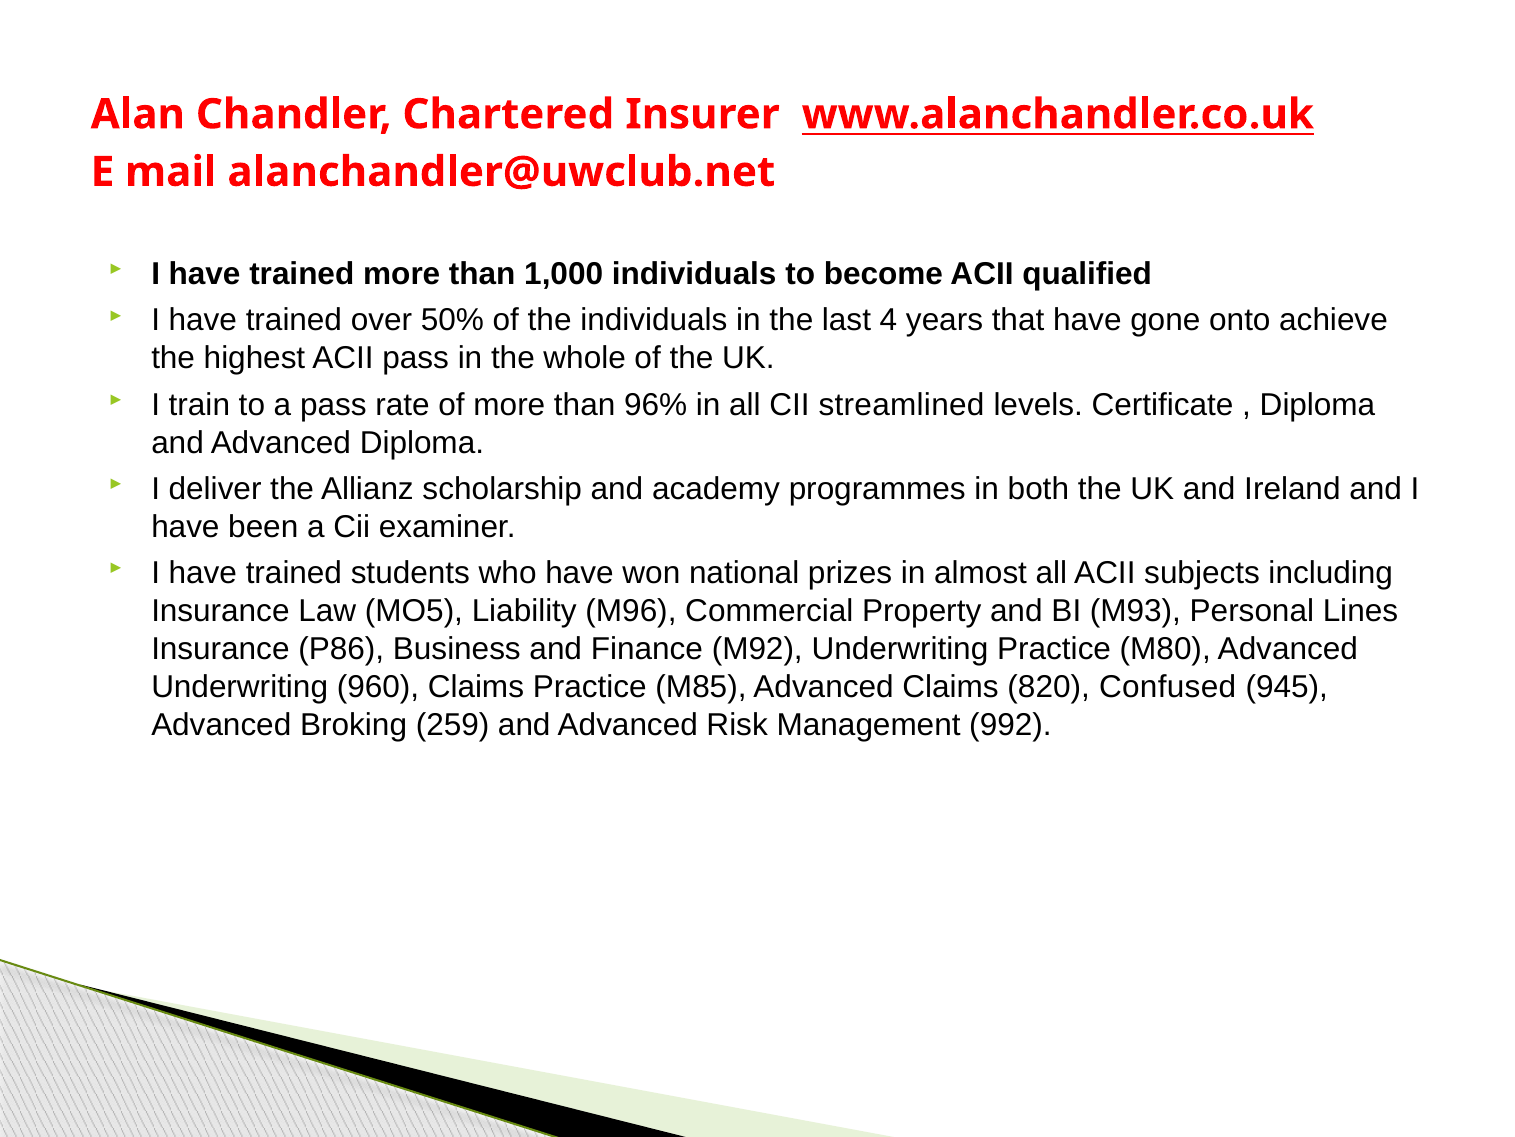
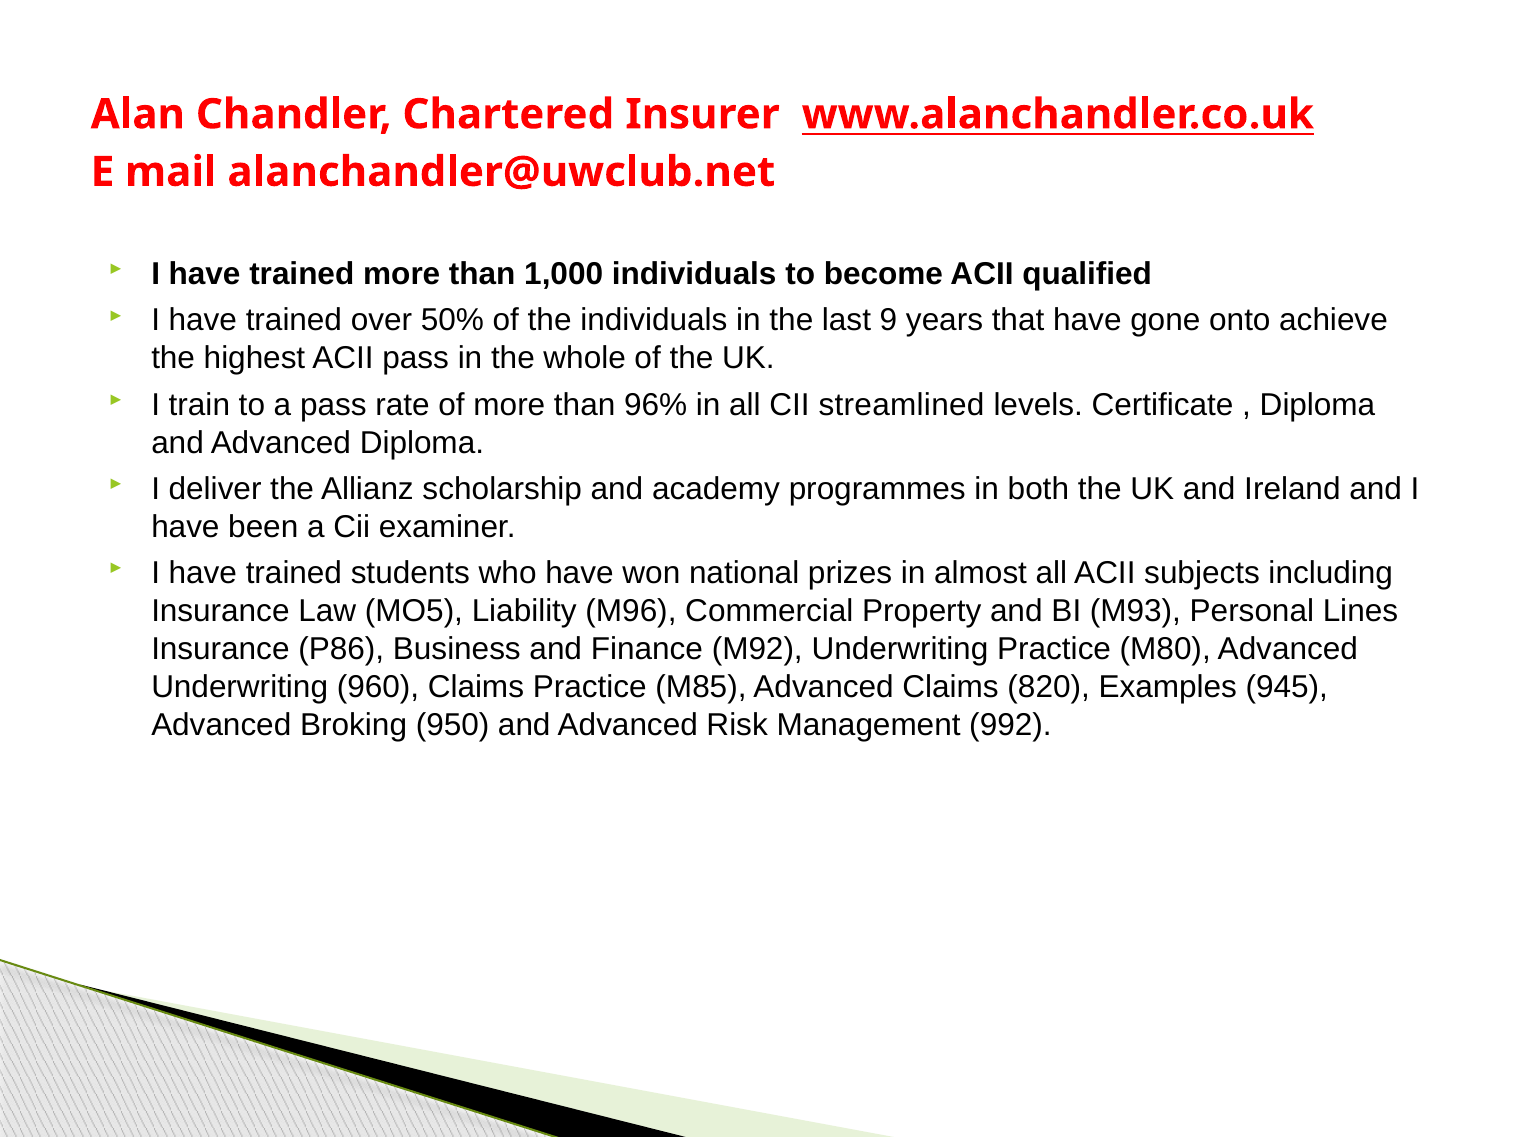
4: 4 -> 9
Confused: Confused -> Examples
259: 259 -> 950
